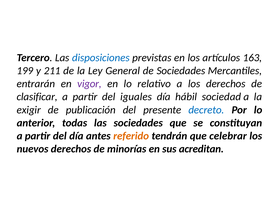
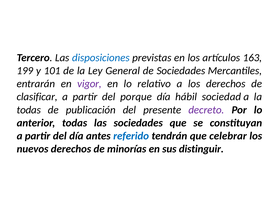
211: 211 -> 101
iguales: iguales -> porque
exigir at (29, 109): exigir -> todas
decreto colour: blue -> purple
referido colour: orange -> blue
acreditan: acreditan -> distinguir
